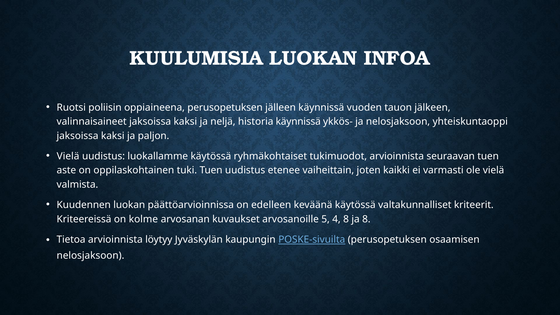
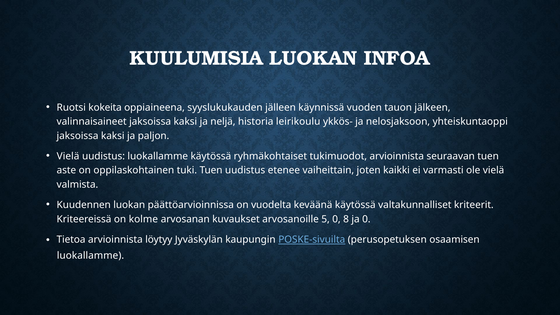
poliisin: poliisin -> kokeita
oppiaineena perusopetuksen: perusopetuksen -> syyslukukauden
historia käynnissä: käynnissä -> leirikoulu
edelleen: edelleen -> vuodelta
5 4: 4 -> 0
ja 8: 8 -> 0
nelosjaksoon at (90, 255): nelosjaksoon -> luokallamme
